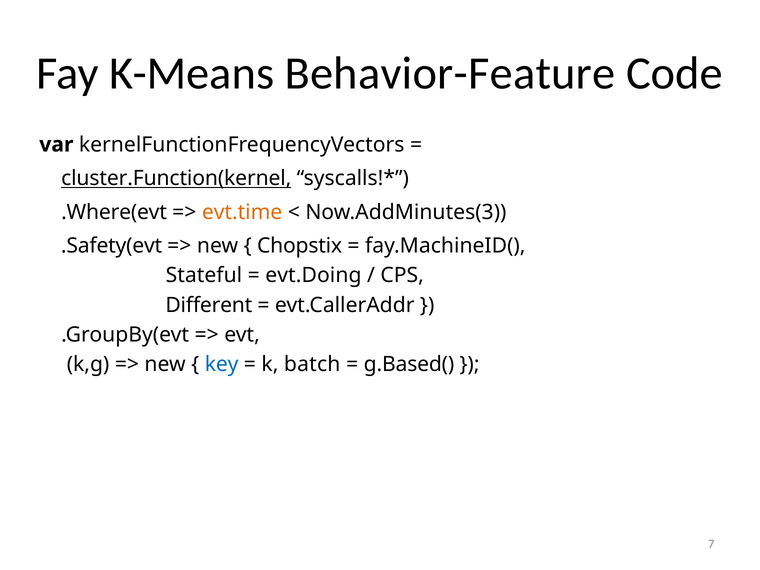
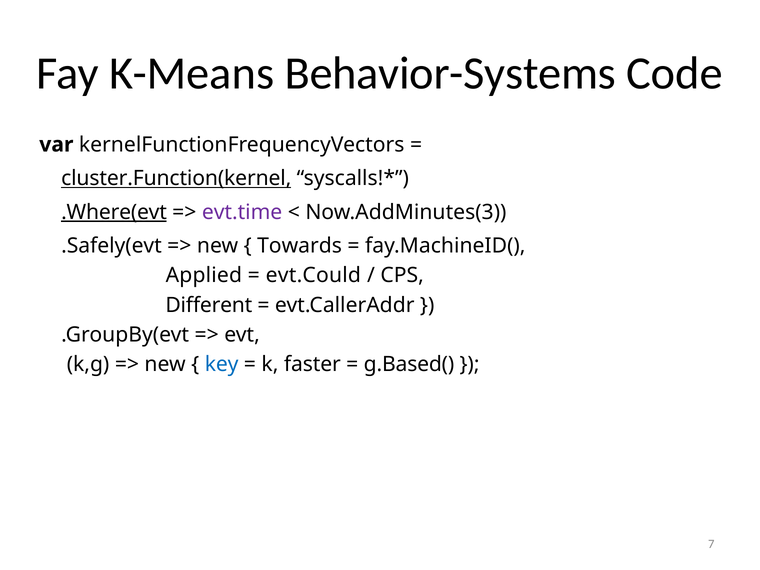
Behavior-Feature: Behavior-Feature -> Behavior-Systems
.Where(evt underline: none -> present
evt.time colour: orange -> purple
.Safety(evt: .Safety(evt -> .Safely(evt
Chopstix: Chopstix -> Towards
Stateful: Stateful -> Applied
evt.Doing: evt.Doing -> evt.Could
batch: batch -> faster
